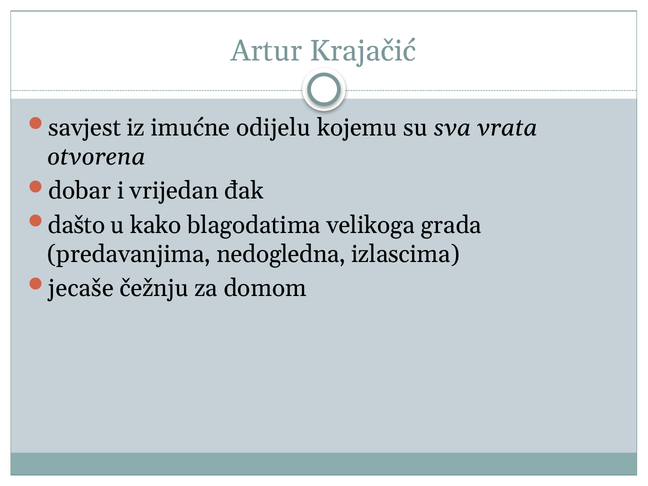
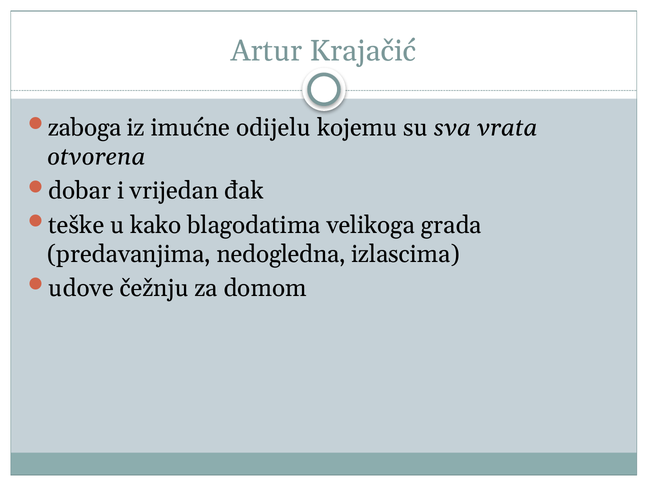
savjest: savjest -> zaboga
dašto: dašto -> teške
jecaše: jecaše -> udove
